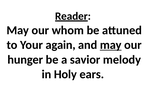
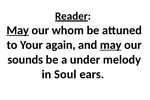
May at (18, 30) underline: none -> present
hunger: hunger -> sounds
savior: savior -> under
Holy: Holy -> Soul
